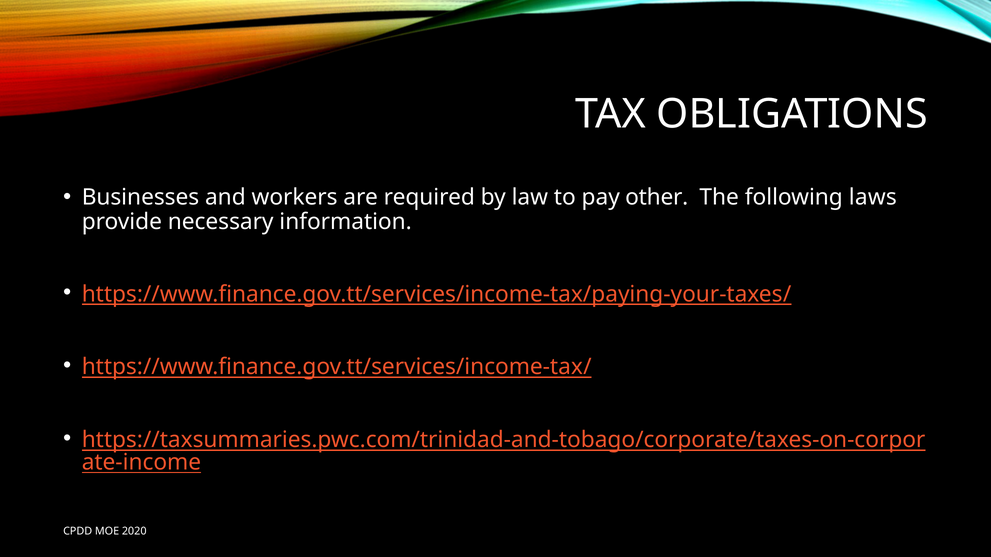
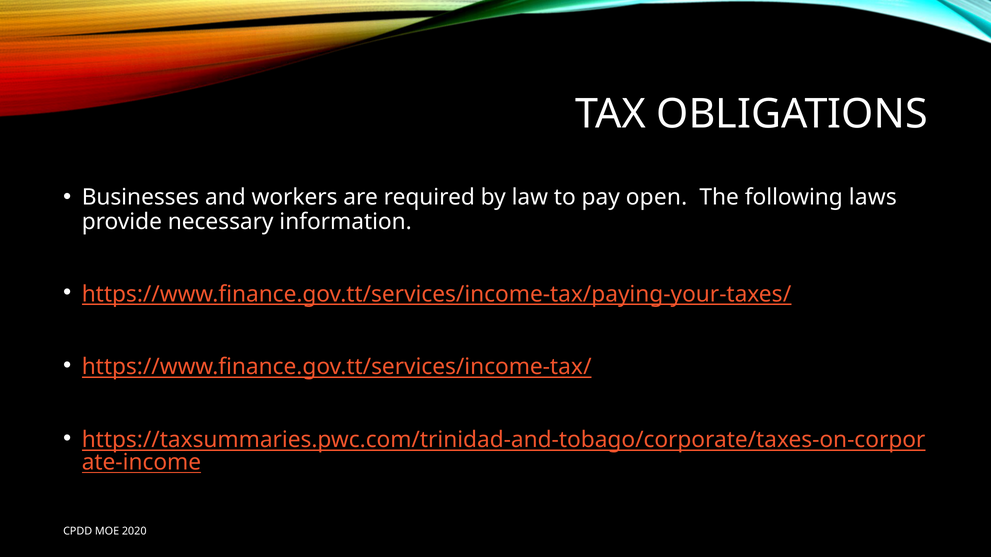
other: other -> open
